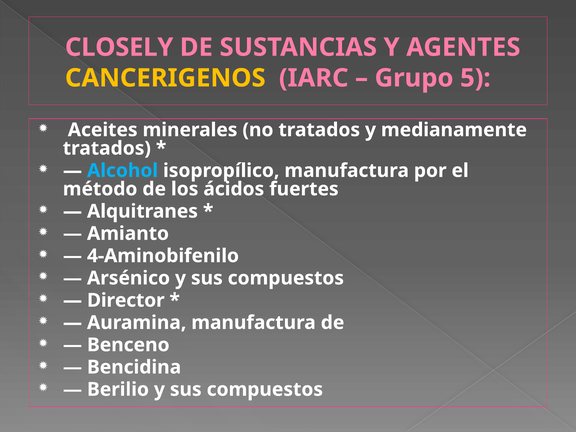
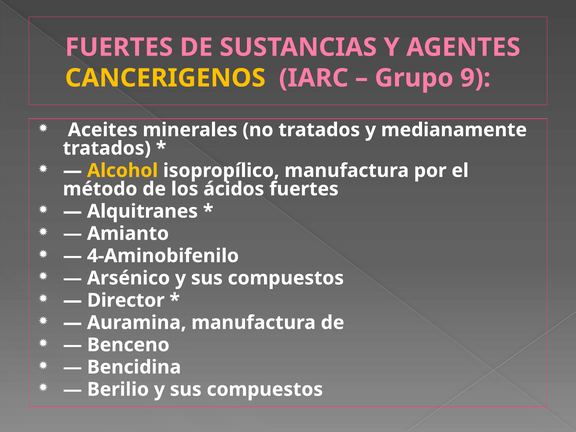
CLOSELY at (119, 47): CLOSELY -> FUERTES
5: 5 -> 9
Alcohol colour: light blue -> yellow
